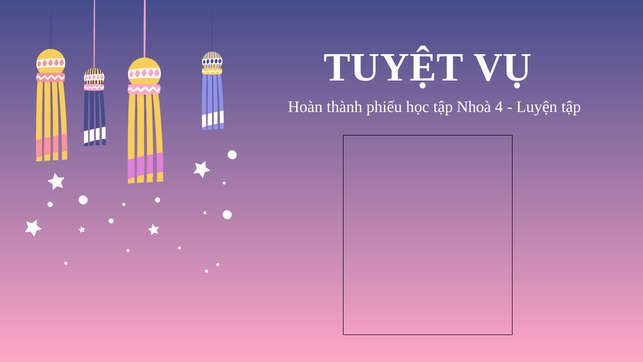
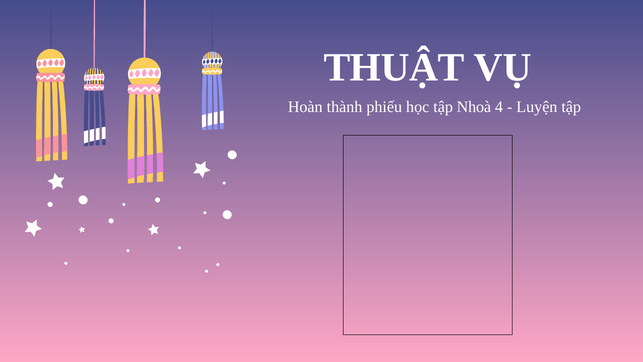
TUYỆT: TUYỆT -> THUẬT
